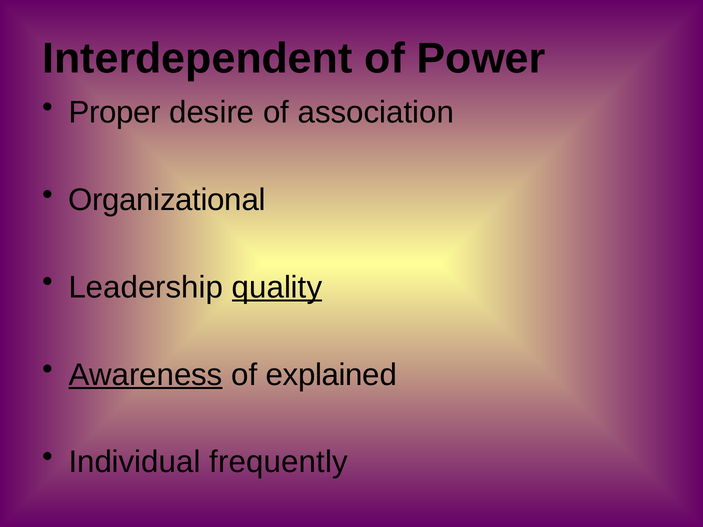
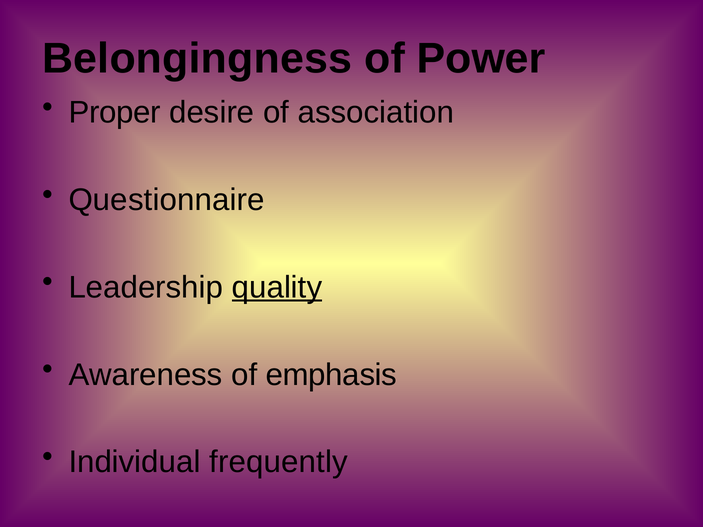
Interdependent: Interdependent -> Belongingness
Organizational: Organizational -> Questionnaire
Awareness underline: present -> none
explained: explained -> emphasis
